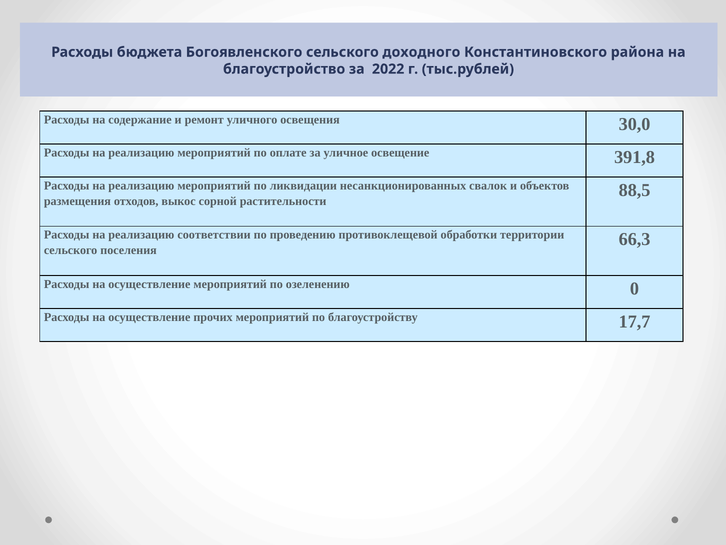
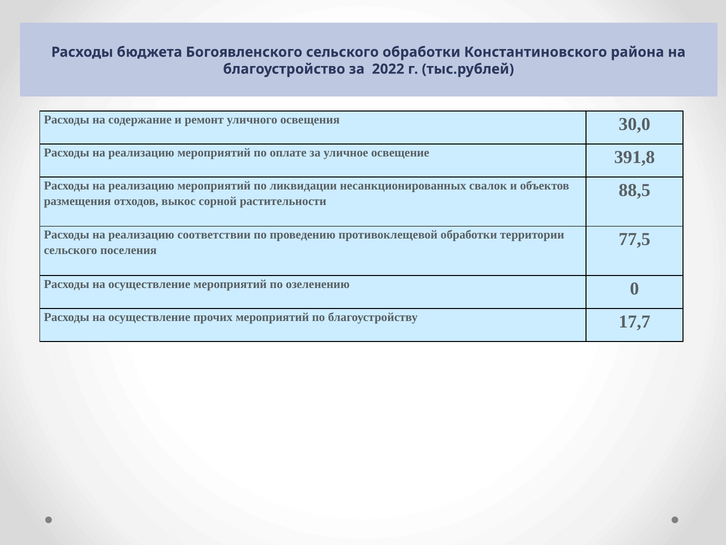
сельского доходного: доходного -> обработки
66,3: 66,3 -> 77,5
